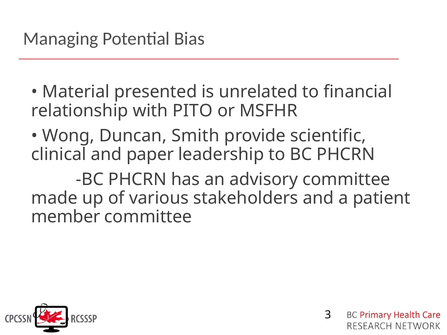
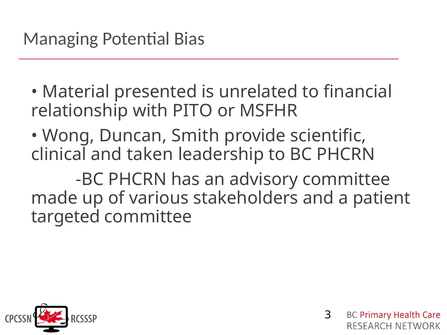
paper: paper -> taken
member: member -> targeted
